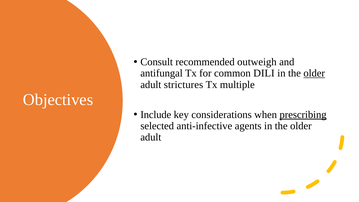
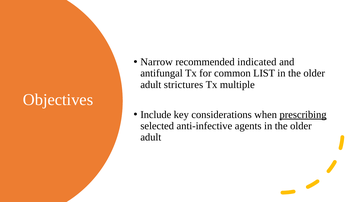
Consult: Consult -> Narrow
outweigh: outweigh -> indicated
DILI: DILI -> LIST
older at (314, 73) underline: present -> none
